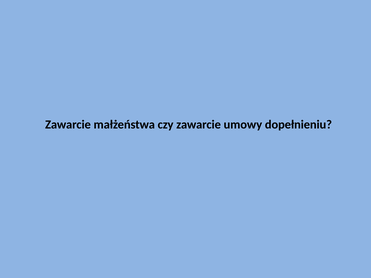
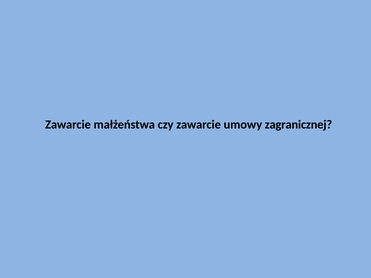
dopełnieniu: dopełnieniu -> zagranicznej
